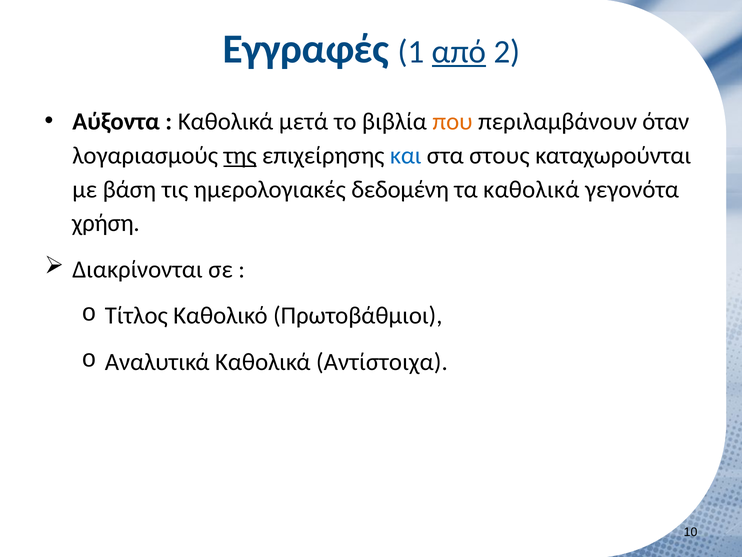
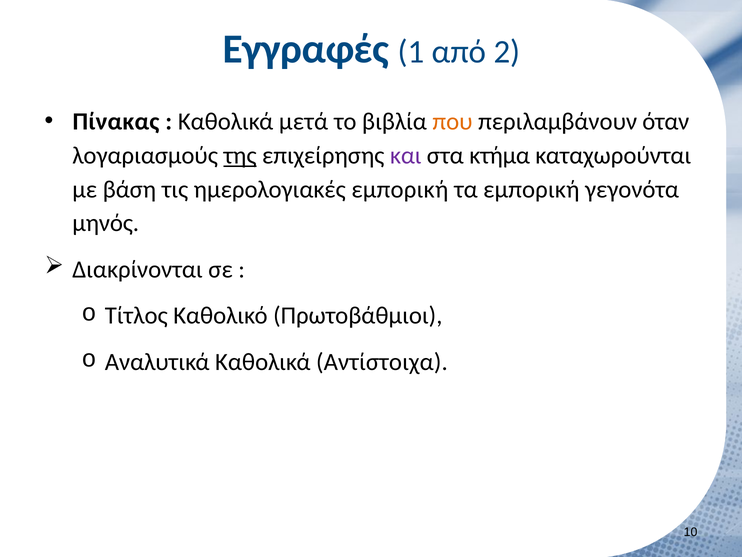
από underline: present -> none
Αύξοντα: Αύξοντα -> Πίνακας
και colour: blue -> purple
στους: στους -> κτήμα
ημερολογιακές δεδομένη: δεδομένη -> εμπορική
τα καθολικά: καθολικά -> εμπορική
χρήση: χρήση -> μηνός
